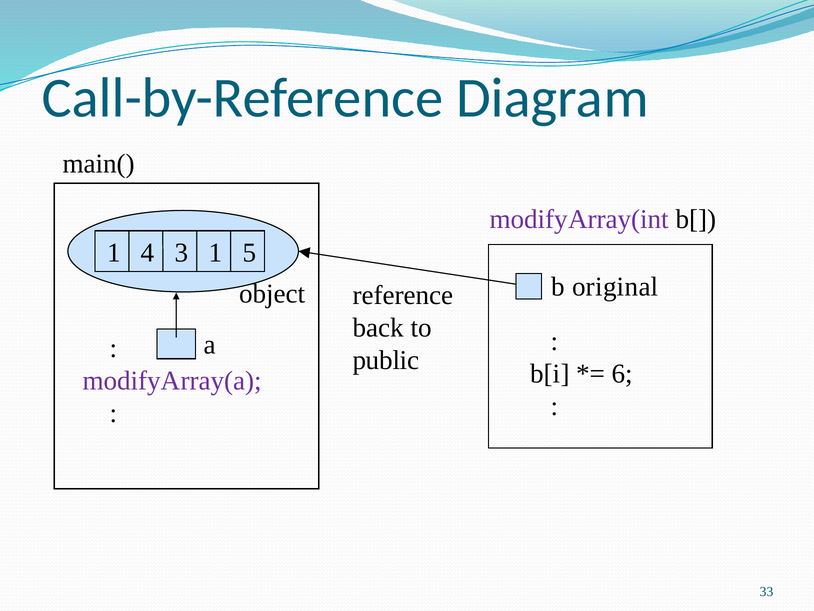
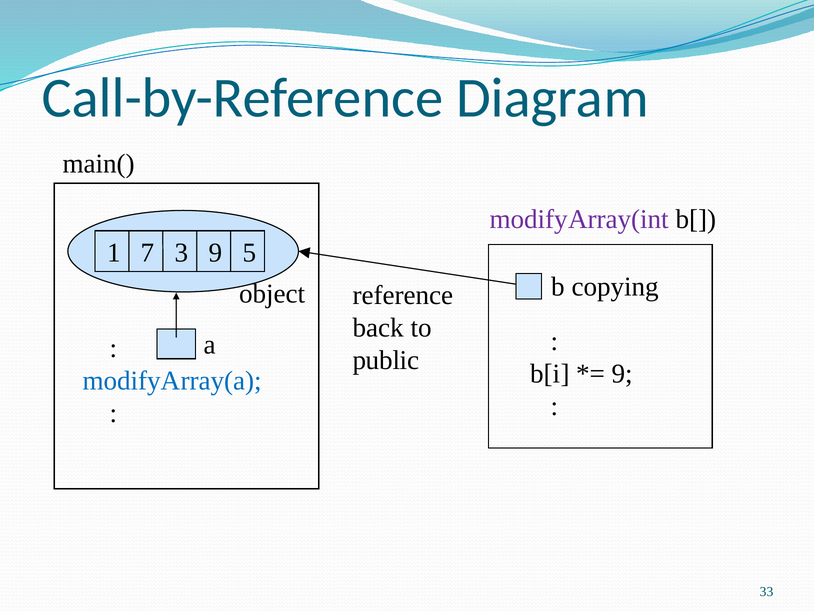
4: 4 -> 7
3 1: 1 -> 9
original: original -> copying
6 at (622, 374): 6 -> 9
modifyArray(a colour: purple -> blue
